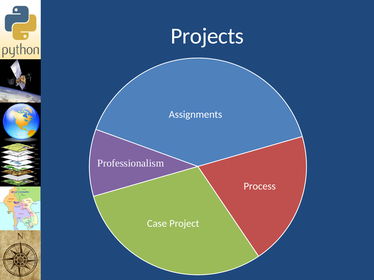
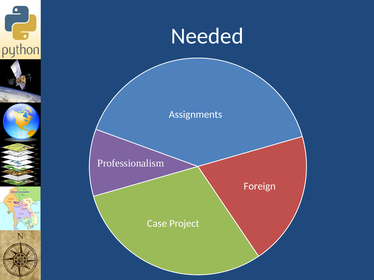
Projects: Projects -> Needed
Process: Process -> Foreign
